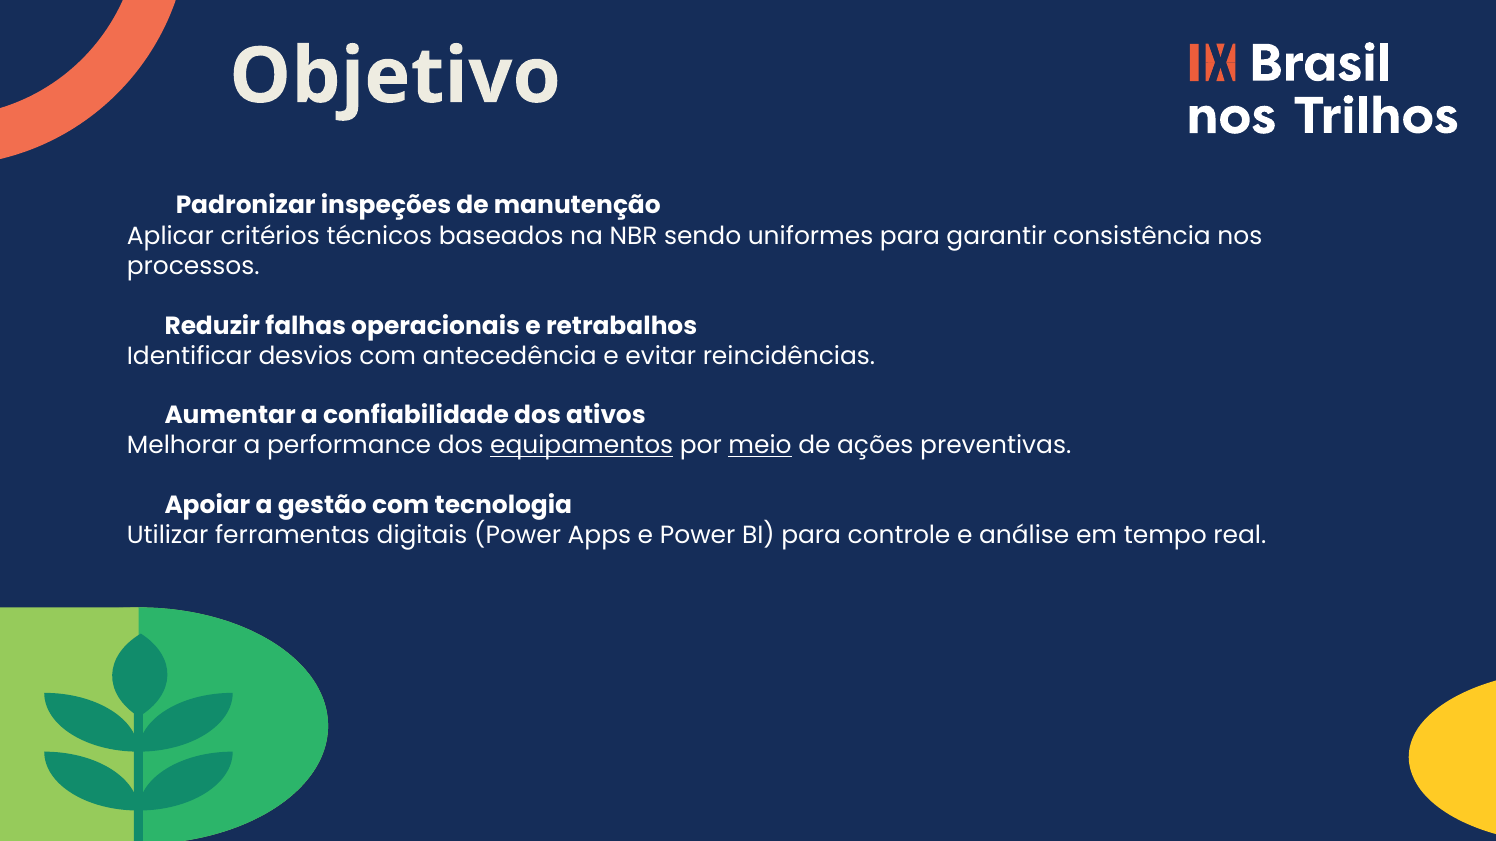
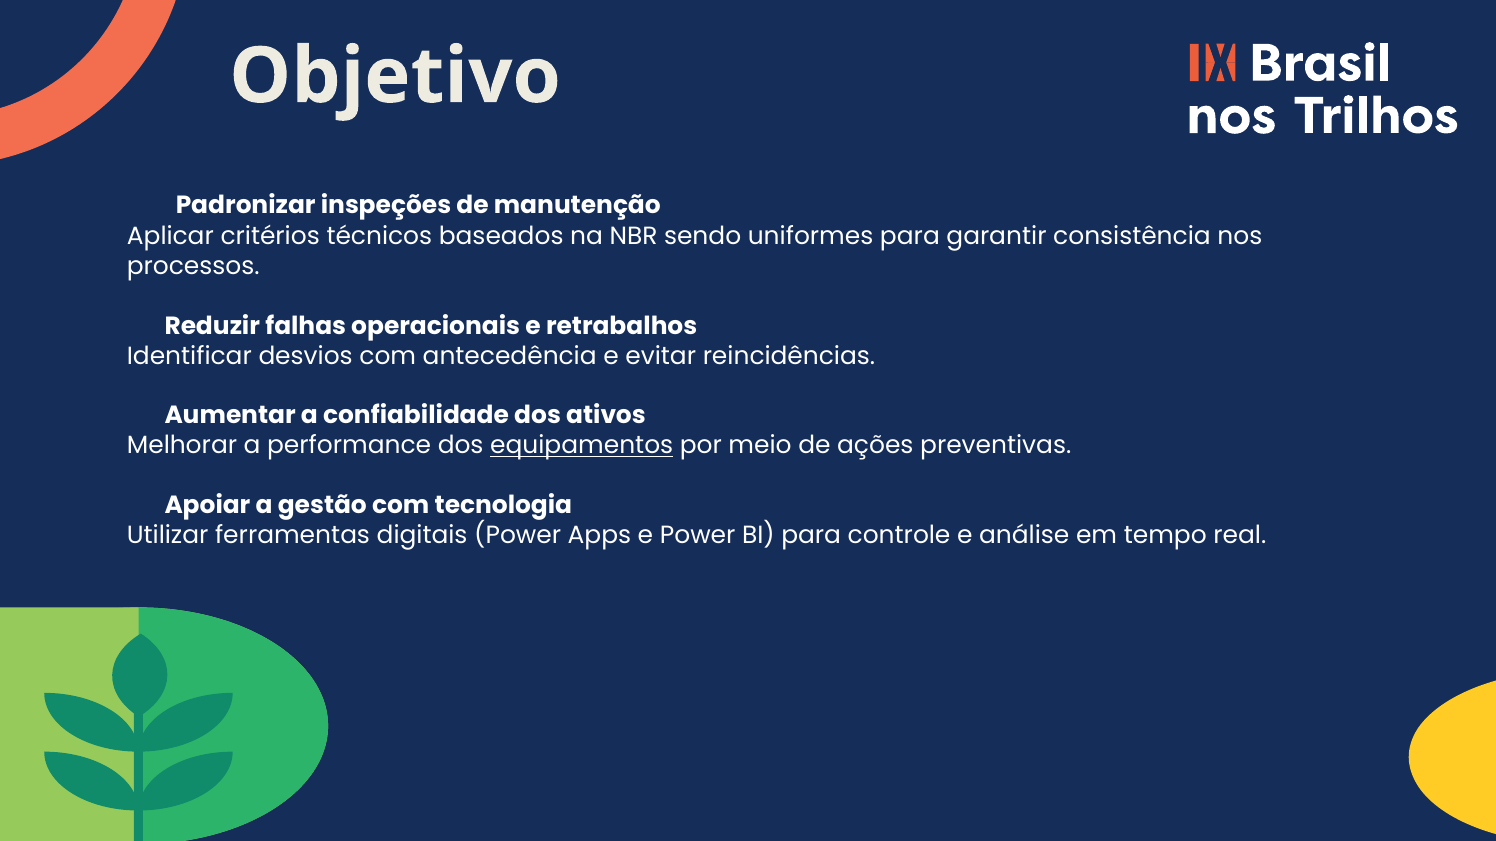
meio underline: present -> none
